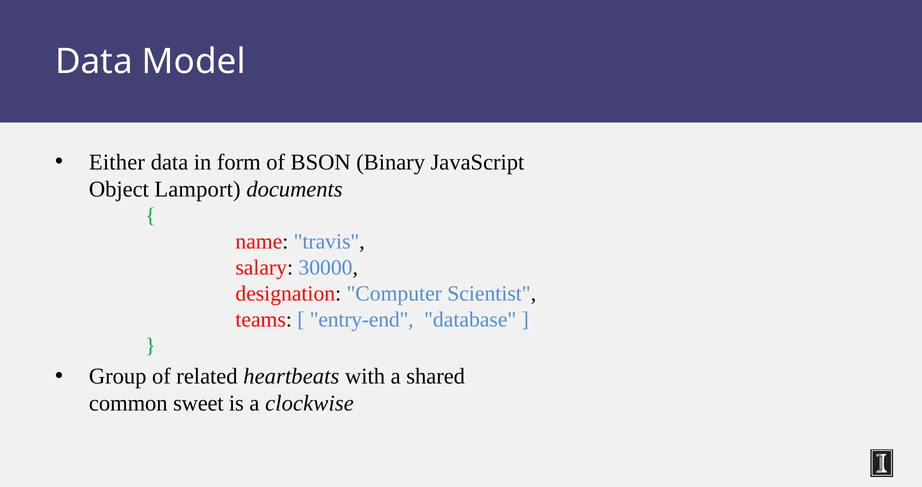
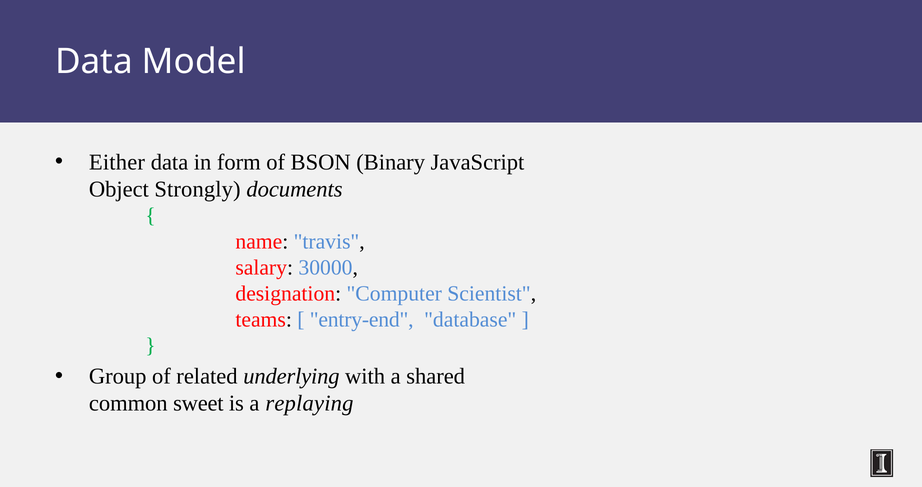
Lamport: Lamport -> Strongly
heartbeats: heartbeats -> underlying
clockwise: clockwise -> replaying
